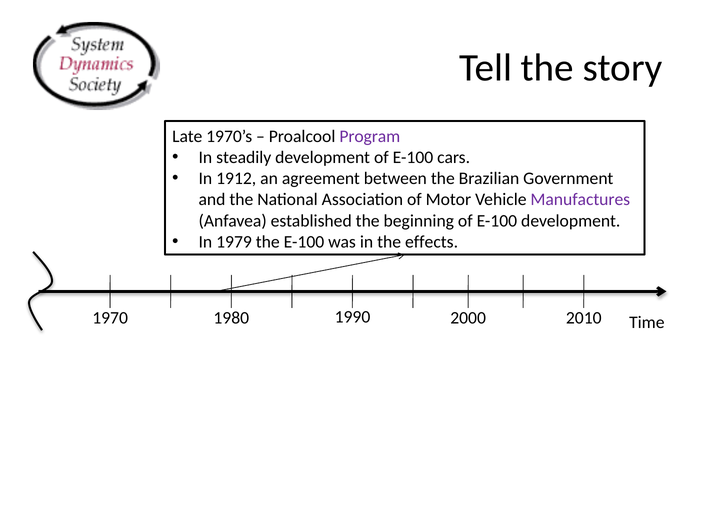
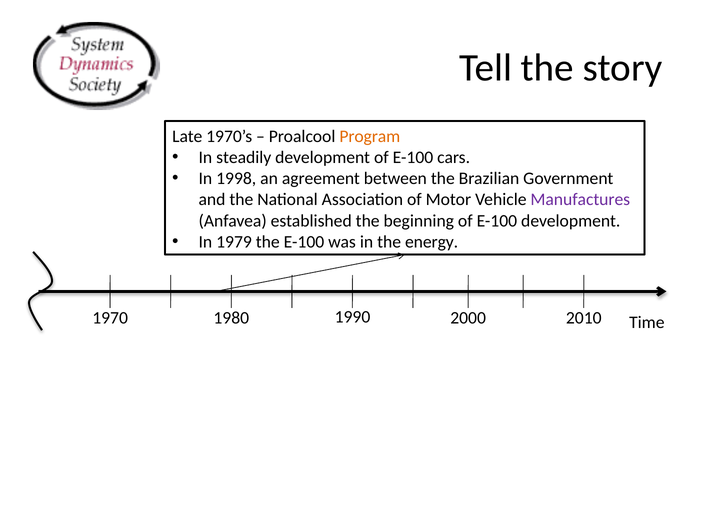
Program colour: purple -> orange
1912: 1912 -> 1998
effects: effects -> energy
